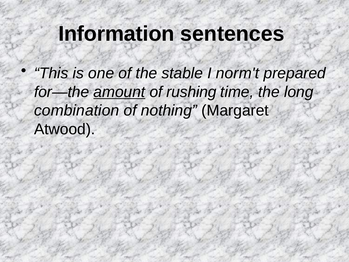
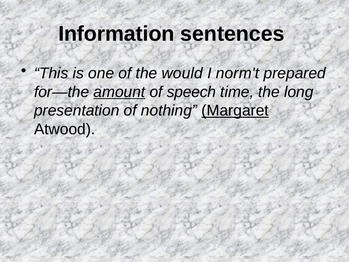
stable: stable -> would
rushing: rushing -> speech
combination: combination -> presentation
Margaret underline: none -> present
